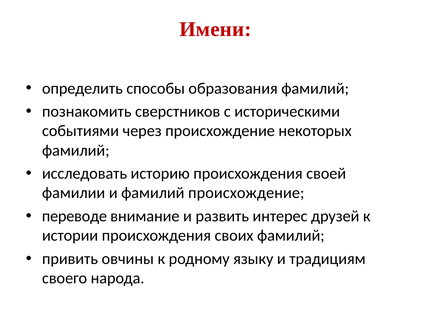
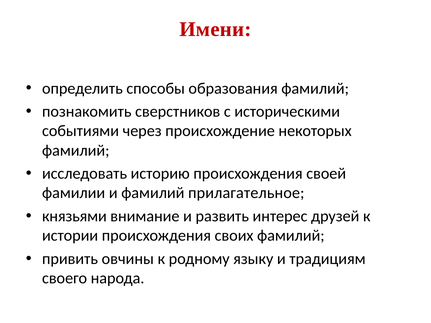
фамилий происхождение: происхождение -> прилагательное
переводе: переводе -> князьями
